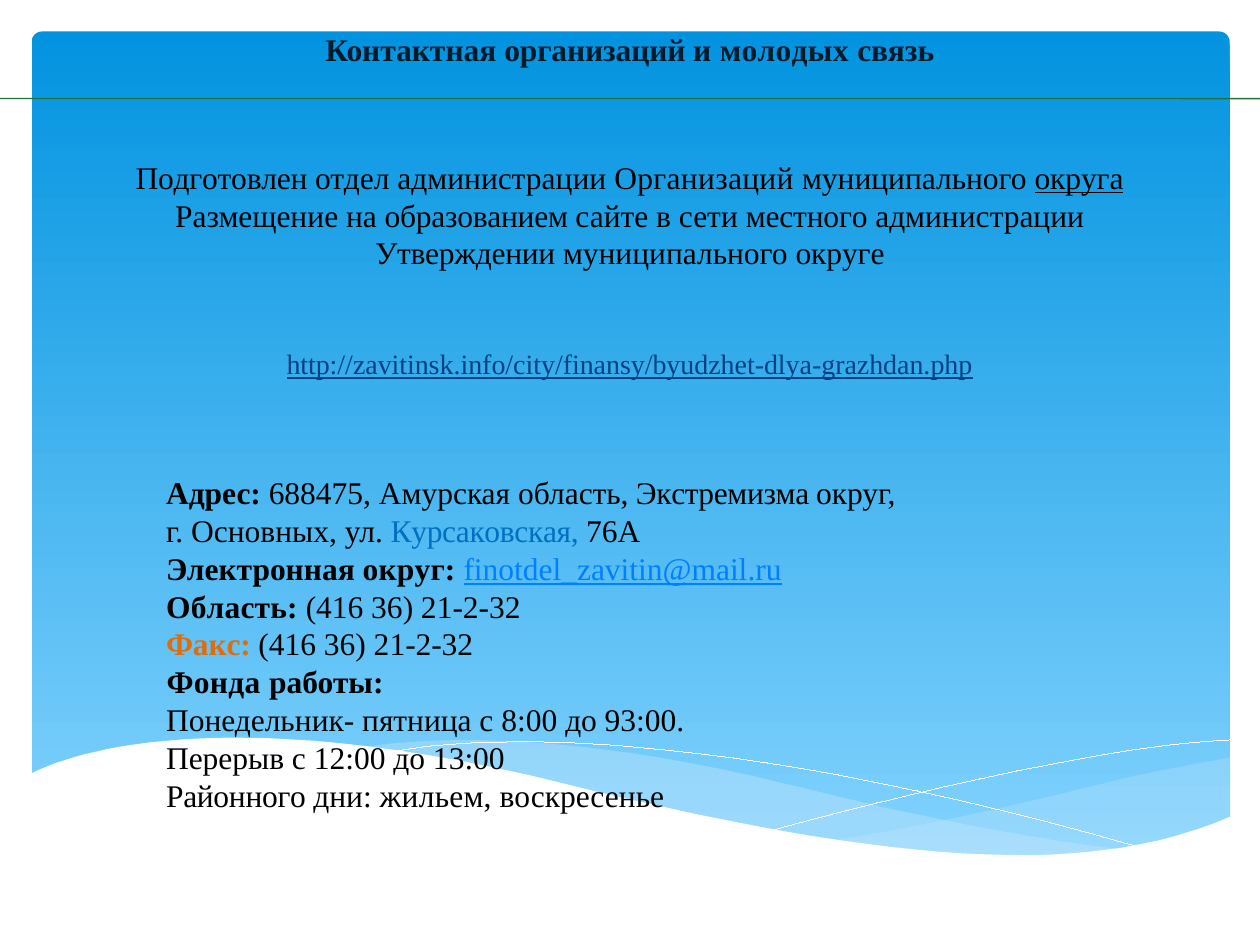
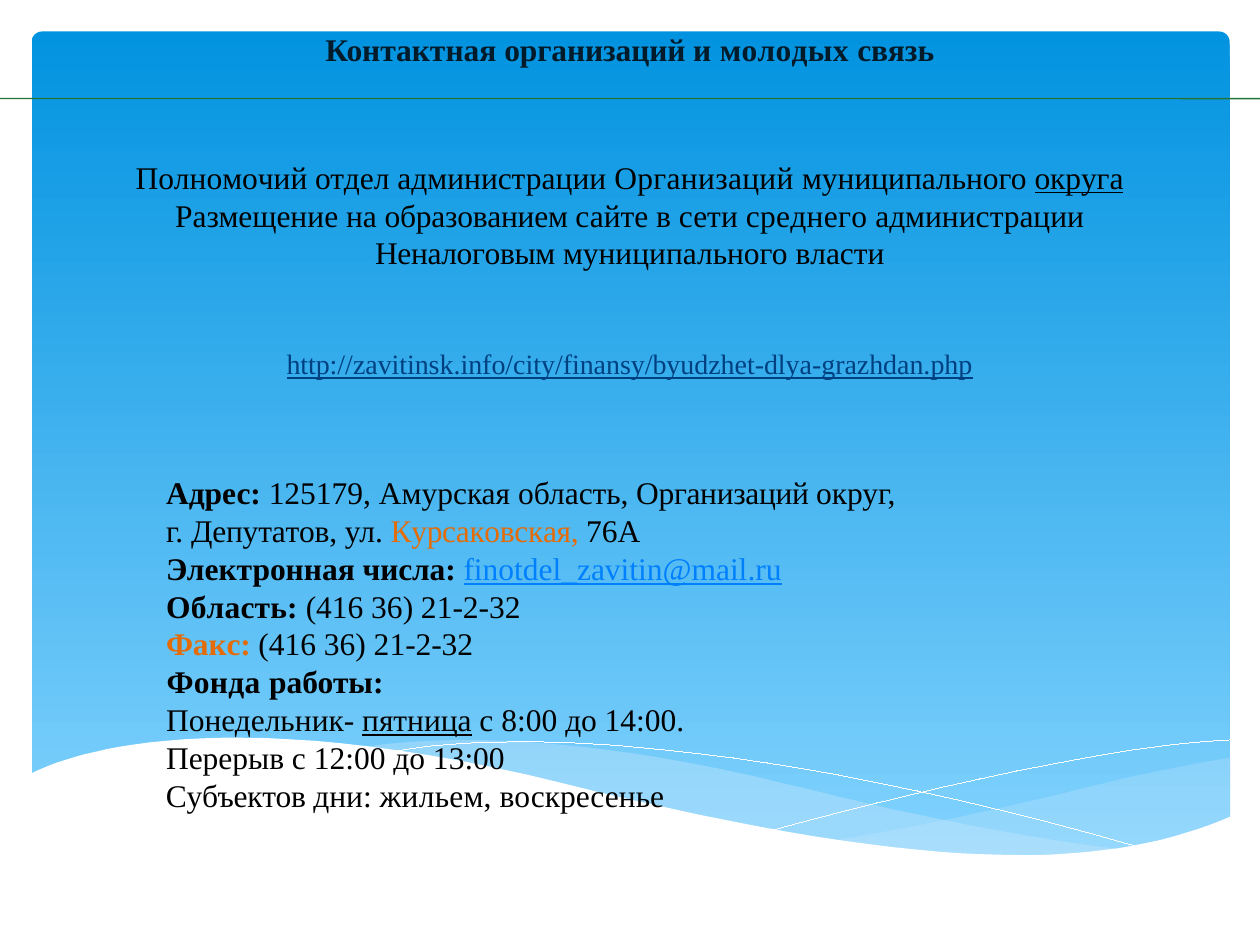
Подготовлен: Подготовлен -> Полномочий
местного: местного -> среднего
Утверждении: Утверждении -> Неналоговым
округе: округе -> власти
688475: 688475 -> 125179
область Экстремизма: Экстремизма -> Организаций
Основных: Основных -> Депутатов
Курсаковская colour: blue -> orange
Электронная округ: округ -> числа
пятница underline: none -> present
93:00: 93:00 -> 14:00
Районного: Районного -> Субъектов
